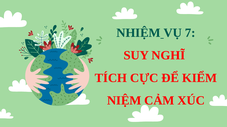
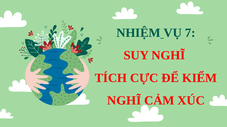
NIỆM at (124, 101): NIỆM -> NGHĨ
